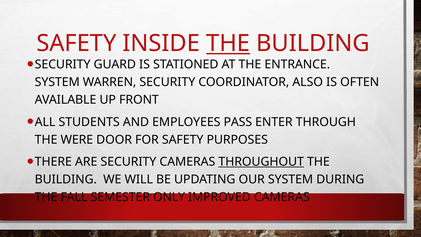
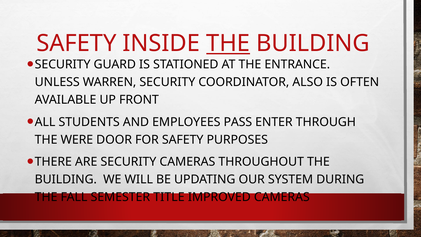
SYSTEM at (57, 82): SYSTEM -> UNLESS
THROUGHOUT underline: present -> none
ONLY: ONLY -> TITLE
